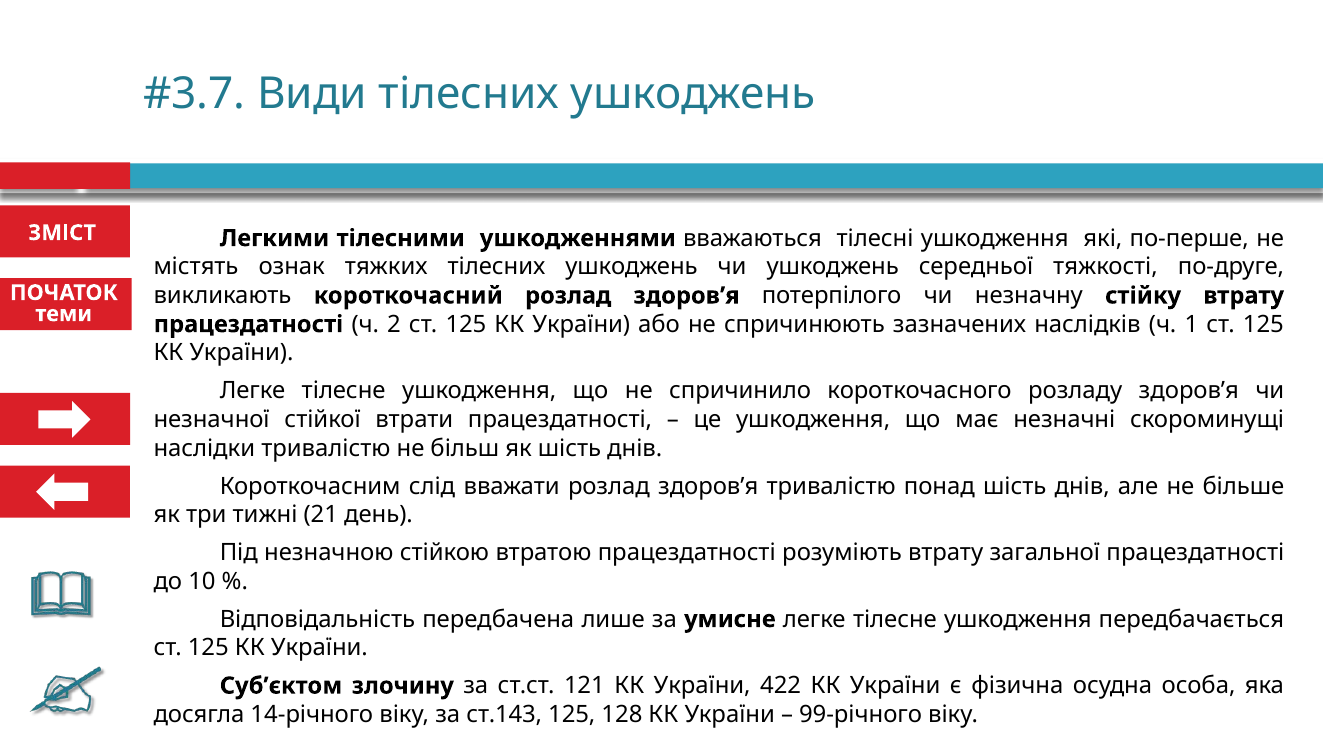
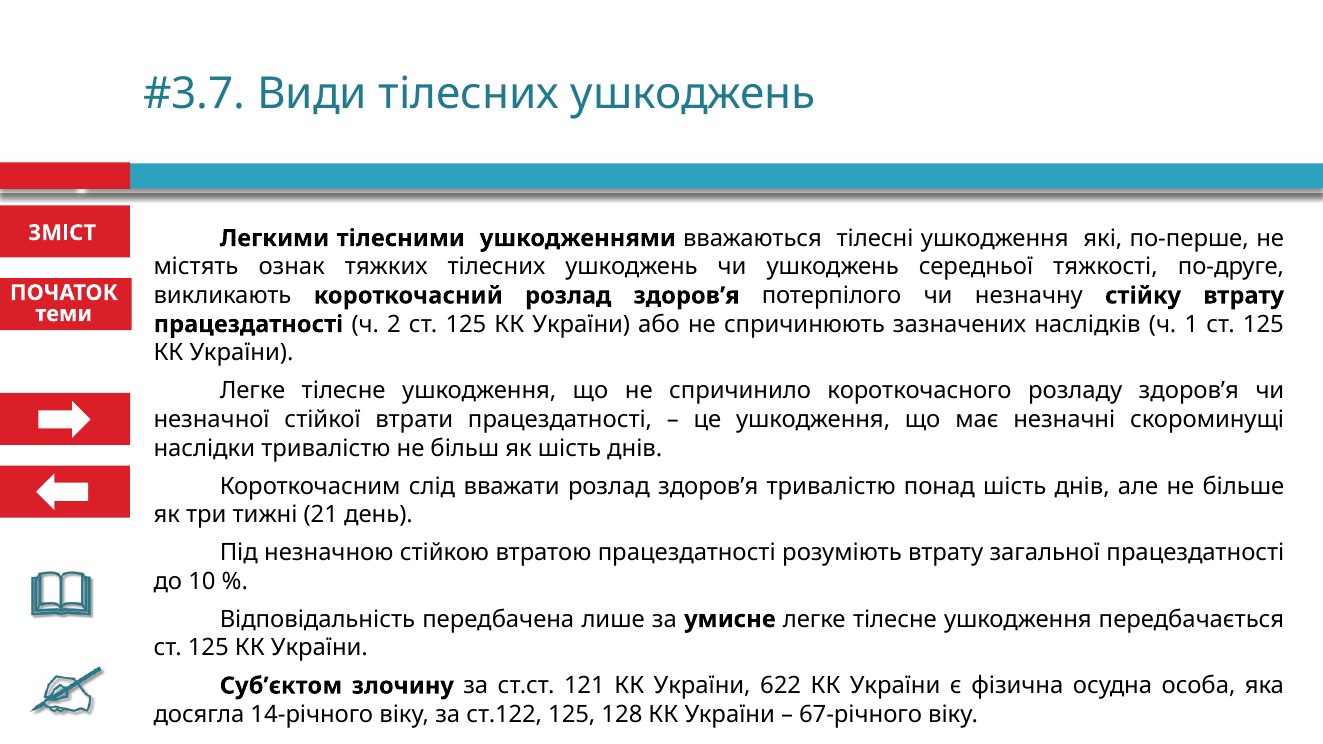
422: 422 -> 622
ст.143: ст.143 -> ст.122
99-річного: 99-річного -> 67-річного
